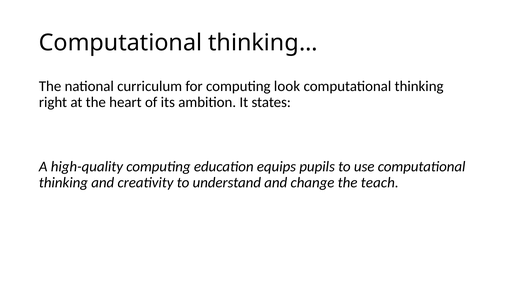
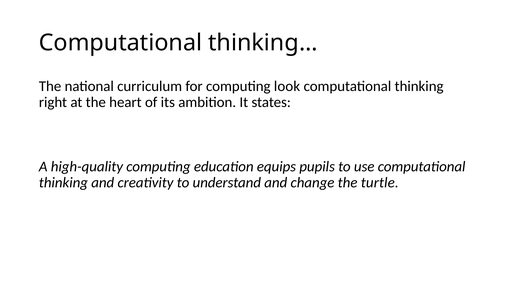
teach: teach -> turtle
